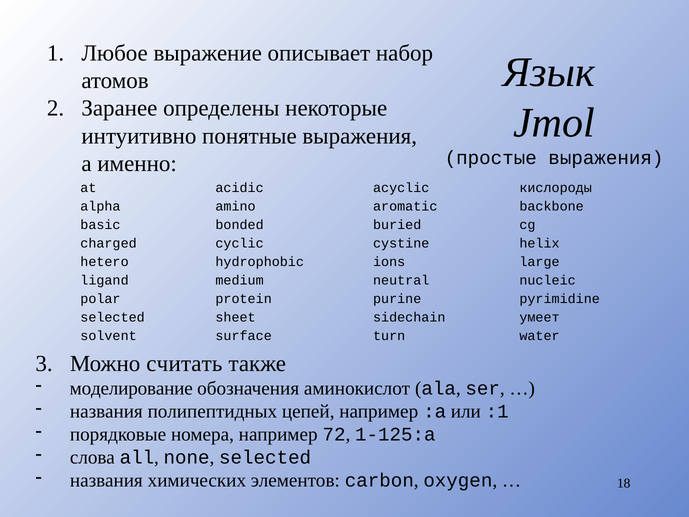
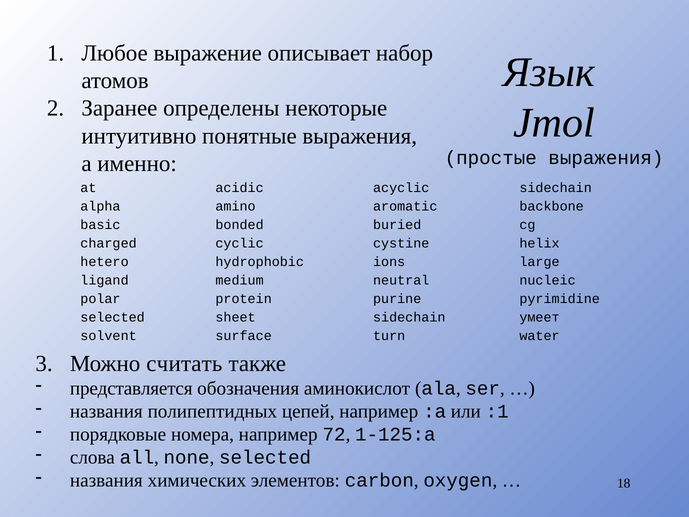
acyclic кислороды: кислороды -> sidechain
моделирование: моделирование -> представляется
